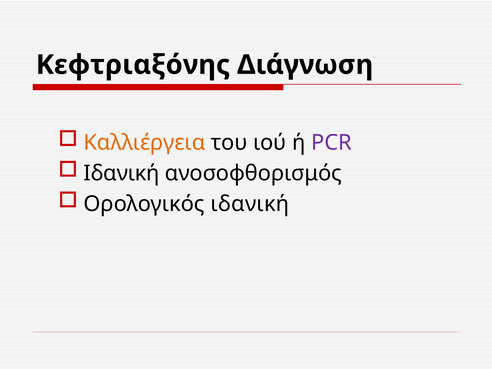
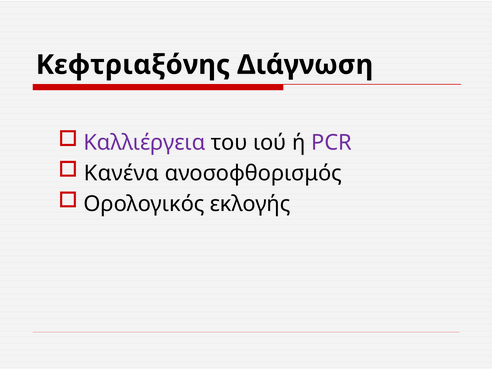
Καλλιέργεια colour: orange -> purple
Ιδανική at (122, 173): Ιδανική -> Κανένα
Ορολογικός ιδανική: ιδανική -> εκλογής
